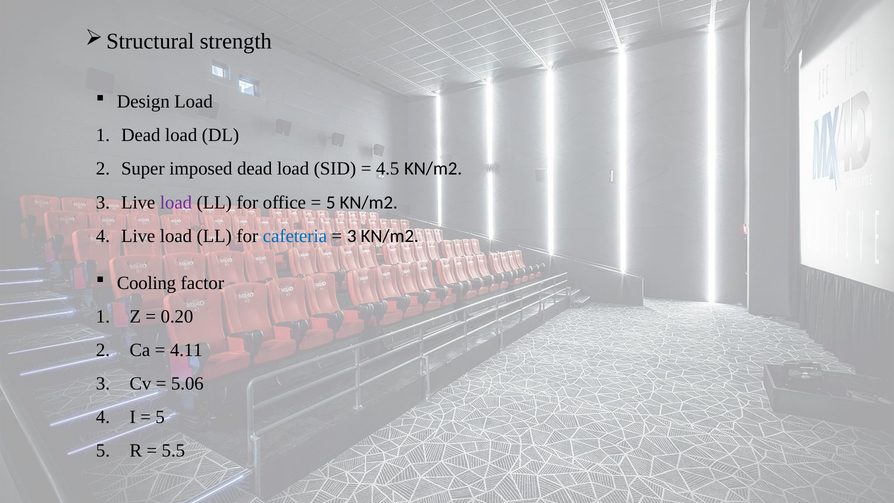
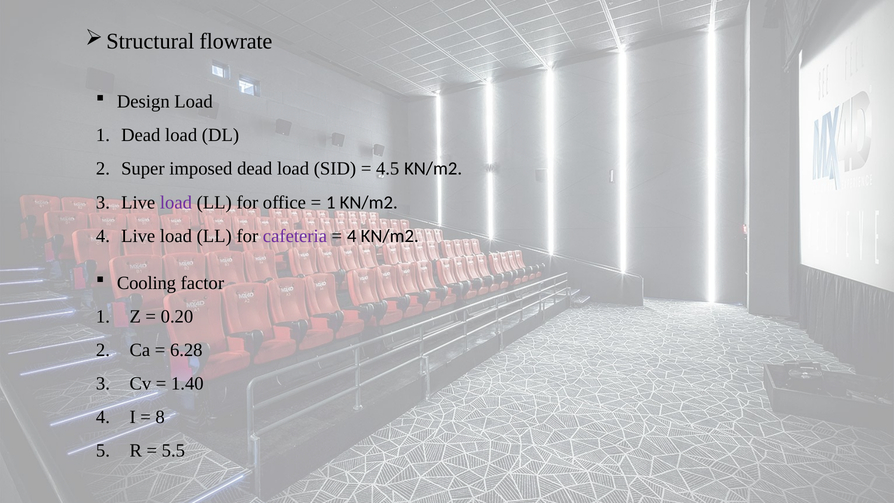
strength: strength -> flowrate
5 at (331, 202): 5 -> 1
cafeteria colour: blue -> purple
3 at (352, 236): 3 -> 4
4.11: 4.11 -> 6.28
5.06: 5.06 -> 1.40
5 at (160, 417): 5 -> 8
